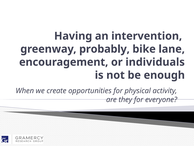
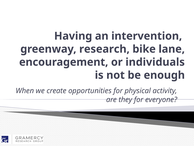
probably: probably -> research
